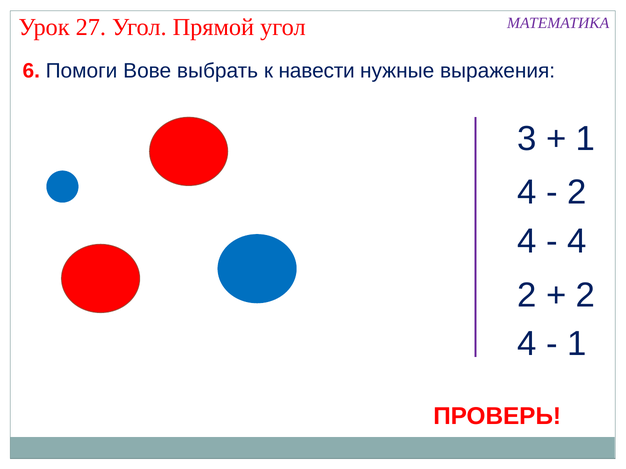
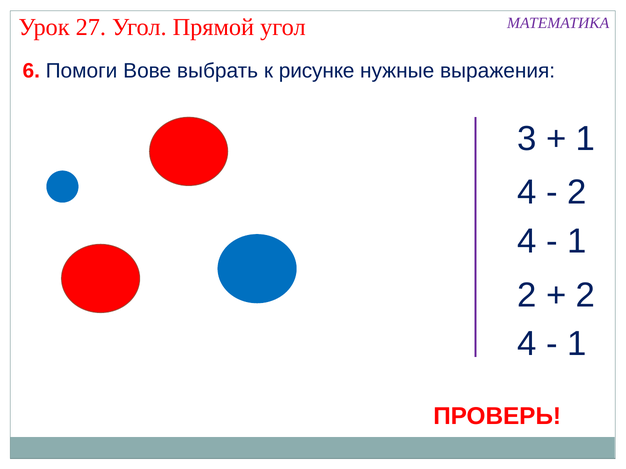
навести: навести -> рисунке
4 at (577, 242): 4 -> 1
